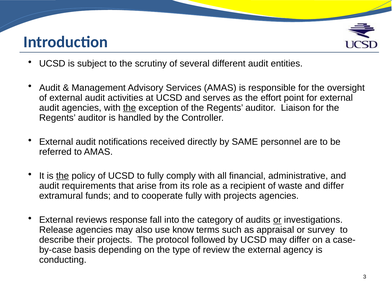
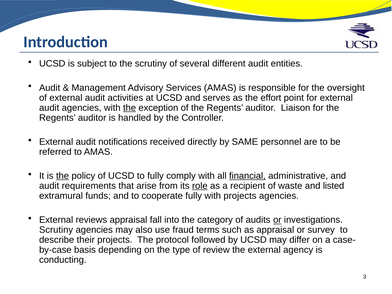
financial underline: none -> present
role underline: none -> present
and differ: differ -> listed
reviews response: response -> appraisal
Release at (56, 230): Release -> Scrutiny
know: know -> fraud
